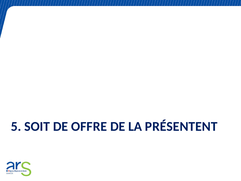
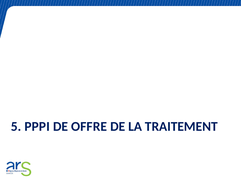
SOIT: SOIT -> PPPI
PRÉSENTENT: PRÉSENTENT -> TRAITEMENT
